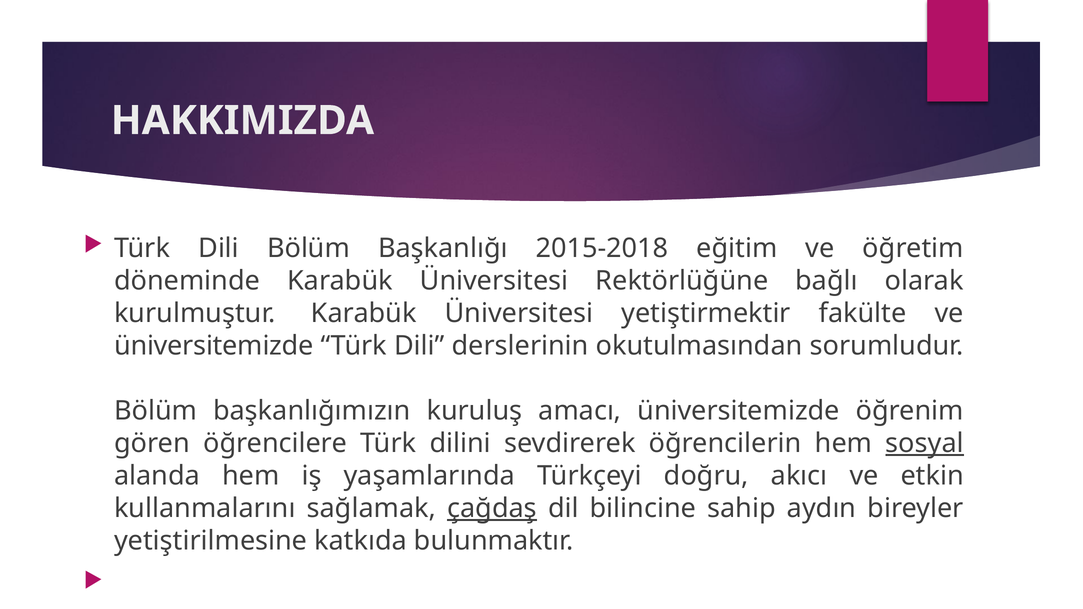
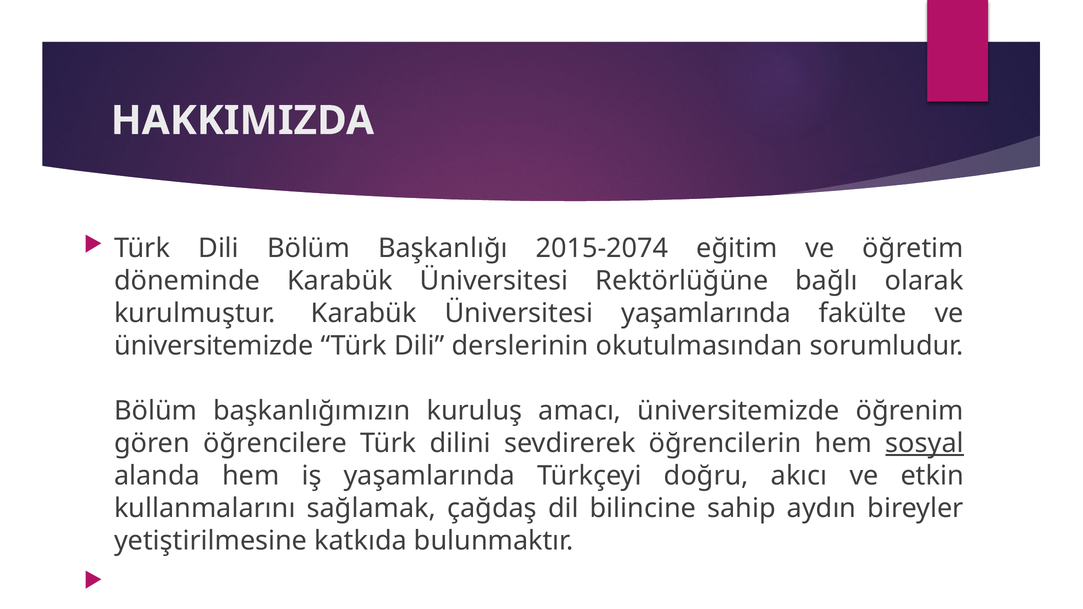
2015-2018: 2015-2018 -> 2015-2074
Üniversitesi yetiştirmektir: yetiştirmektir -> yaşamlarında
çağdaş underline: present -> none
